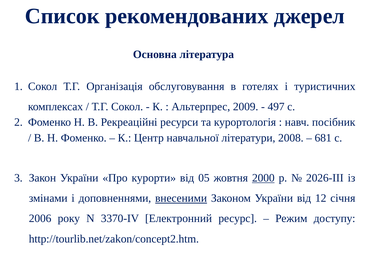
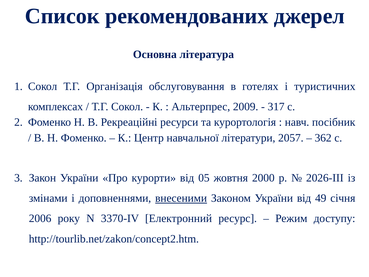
497: 497 -> 317
2008: 2008 -> 2057
681: 681 -> 362
2000 underline: present -> none
12: 12 -> 49
